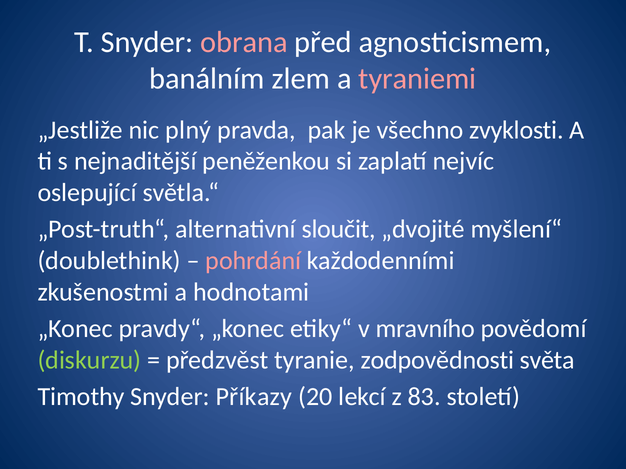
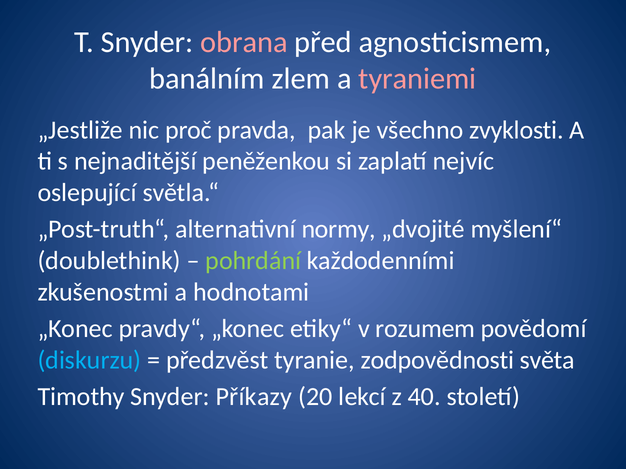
plný: plný -> proč
sloučit: sloučit -> normy
pohrdání colour: pink -> light green
mravního: mravního -> rozumem
diskurzu colour: light green -> light blue
83: 83 -> 40
